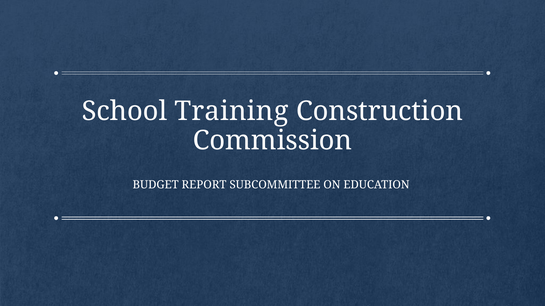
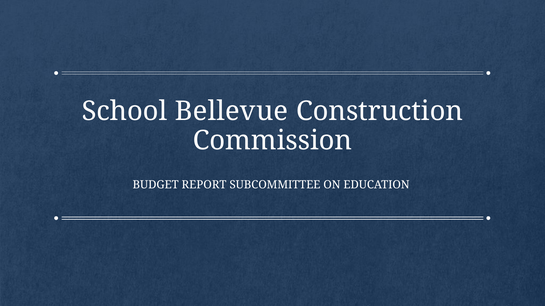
Training: Training -> Bellevue
